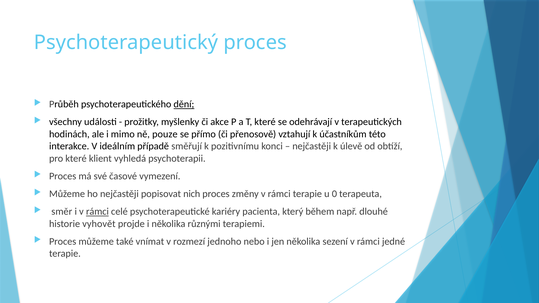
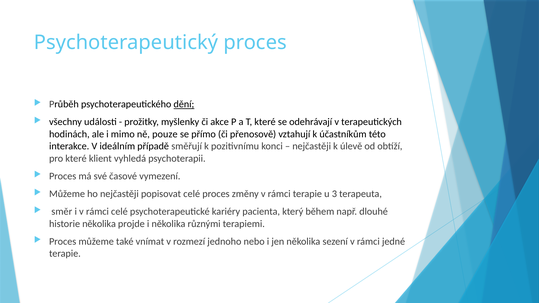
popisovat nich: nich -> celé
0: 0 -> 3
rámci at (97, 212) underline: present -> none
historie vyhovět: vyhovět -> několika
